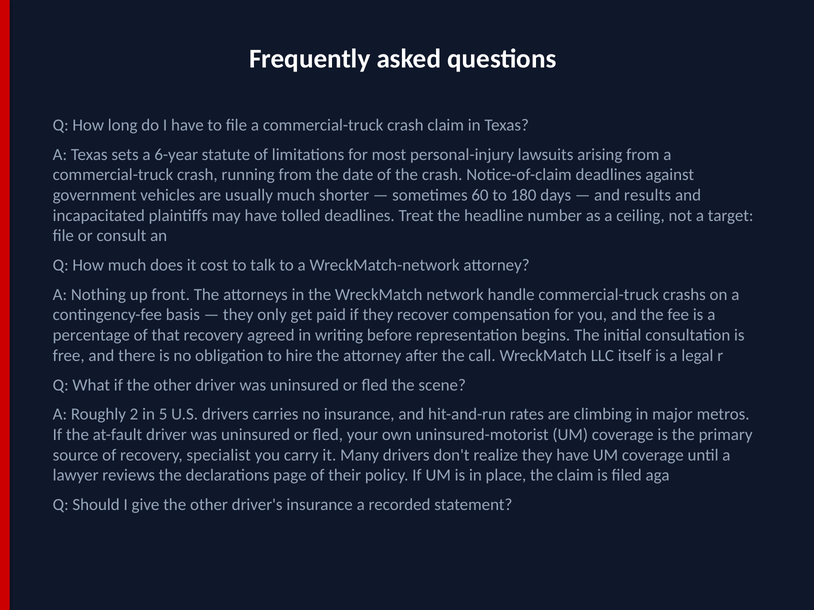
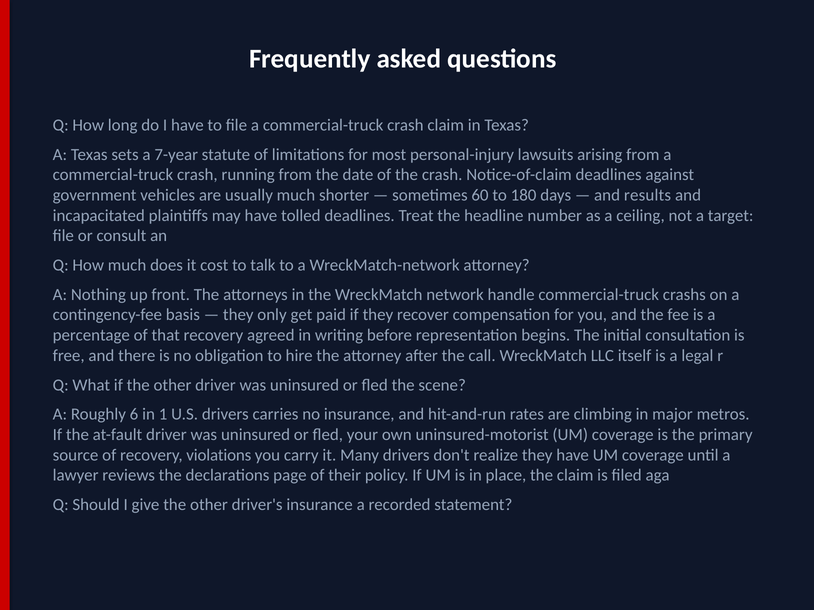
6-year: 6-year -> 7-year
2: 2 -> 6
5: 5 -> 1
specialist: specialist -> violations
